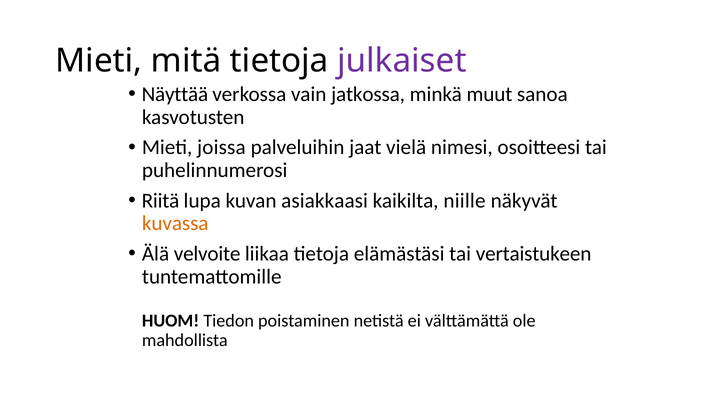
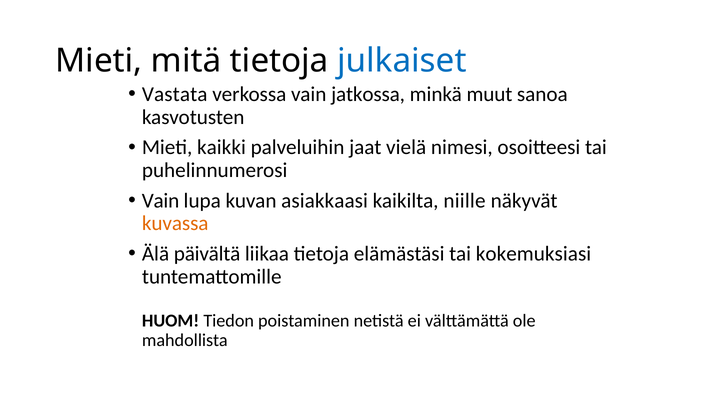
julkaiset colour: purple -> blue
Näyttää: Näyttää -> Vastata
joissa: joissa -> kaikki
Riitä at (161, 201): Riitä -> Vain
velvoite: velvoite -> päivältä
vertaistukeen: vertaistukeen -> kokemuksiasi
